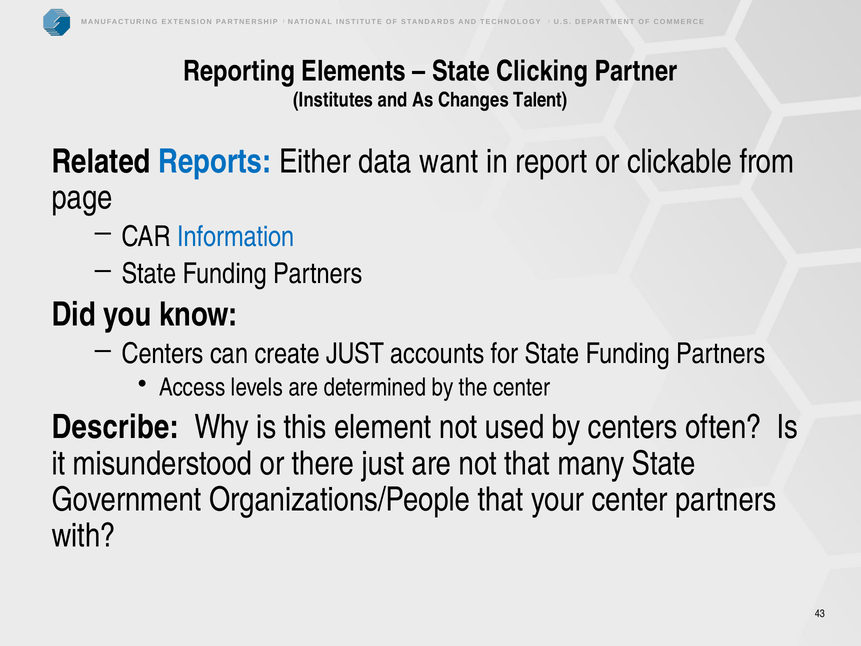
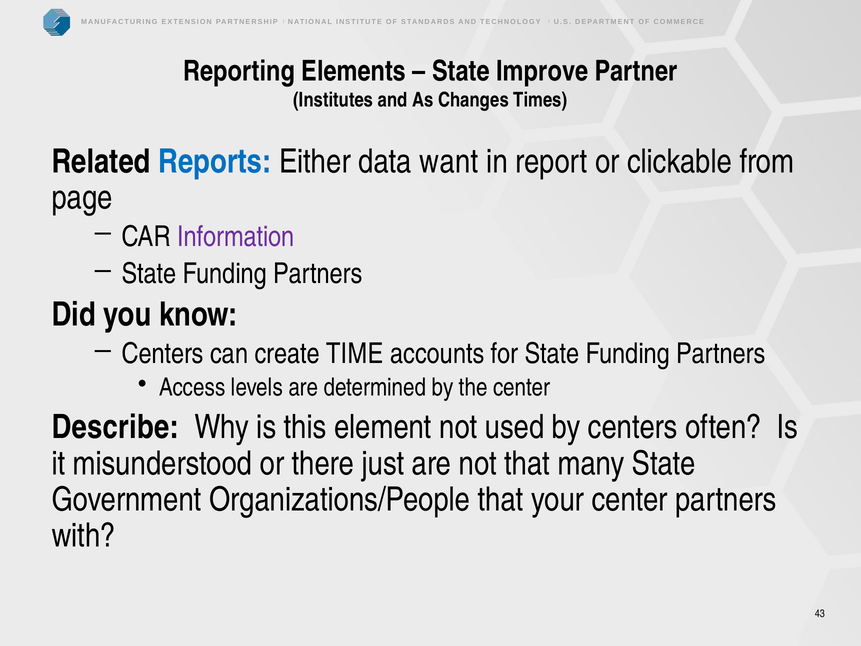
Clicking: Clicking -> Improve
Talent: Talent -> Times
Information colour: blue -> purple
create JUST: JUST -> TIME
